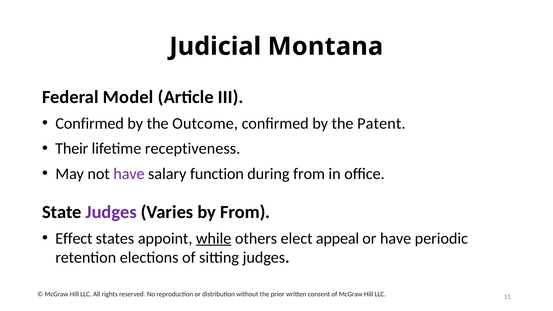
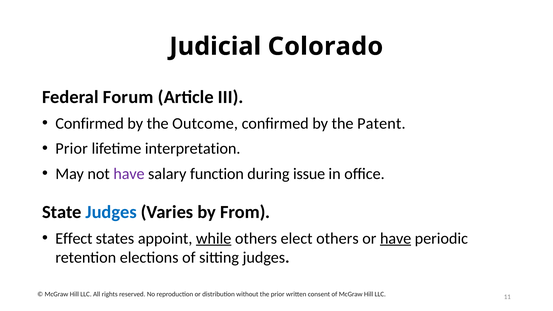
Montana: Montana -> Colorado
Model: Model -> Forum
Their at (72, 149): Their -> Prior
receptiveness: receptiveness -> interpretation
during from: from -> issue
Judges at (111, 212) colour: purple -> blue
elect appeal: appeal -> others
have at (396, 238) underline: none -> present
